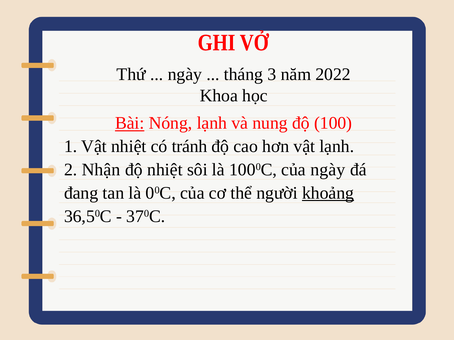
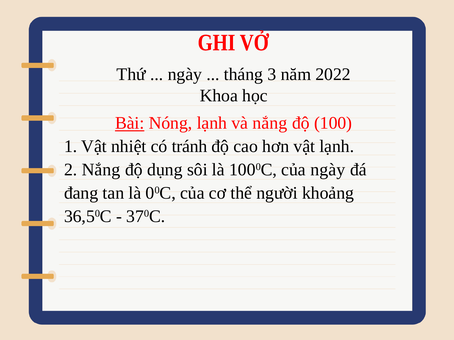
và nung: nung -> nắng
2 Nhận: Nhận -> Nắng
độ nhiệt: nhiệt -> dụng
khoảng underline: present -> none
